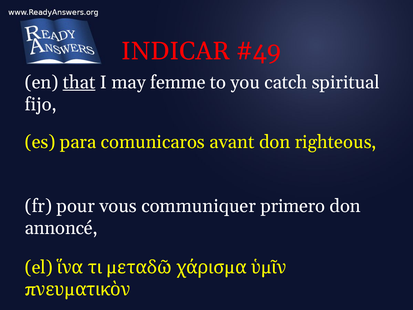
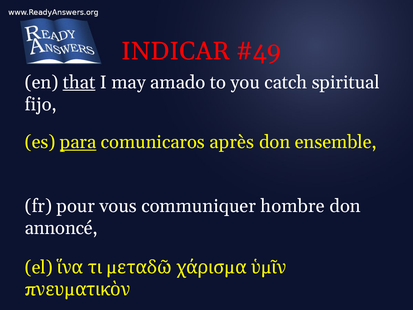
femme: femme -> amado
para underline: none -> present
avant: avant -> après
righteous: righteous -> ensemble
primero: primero -> hombre
